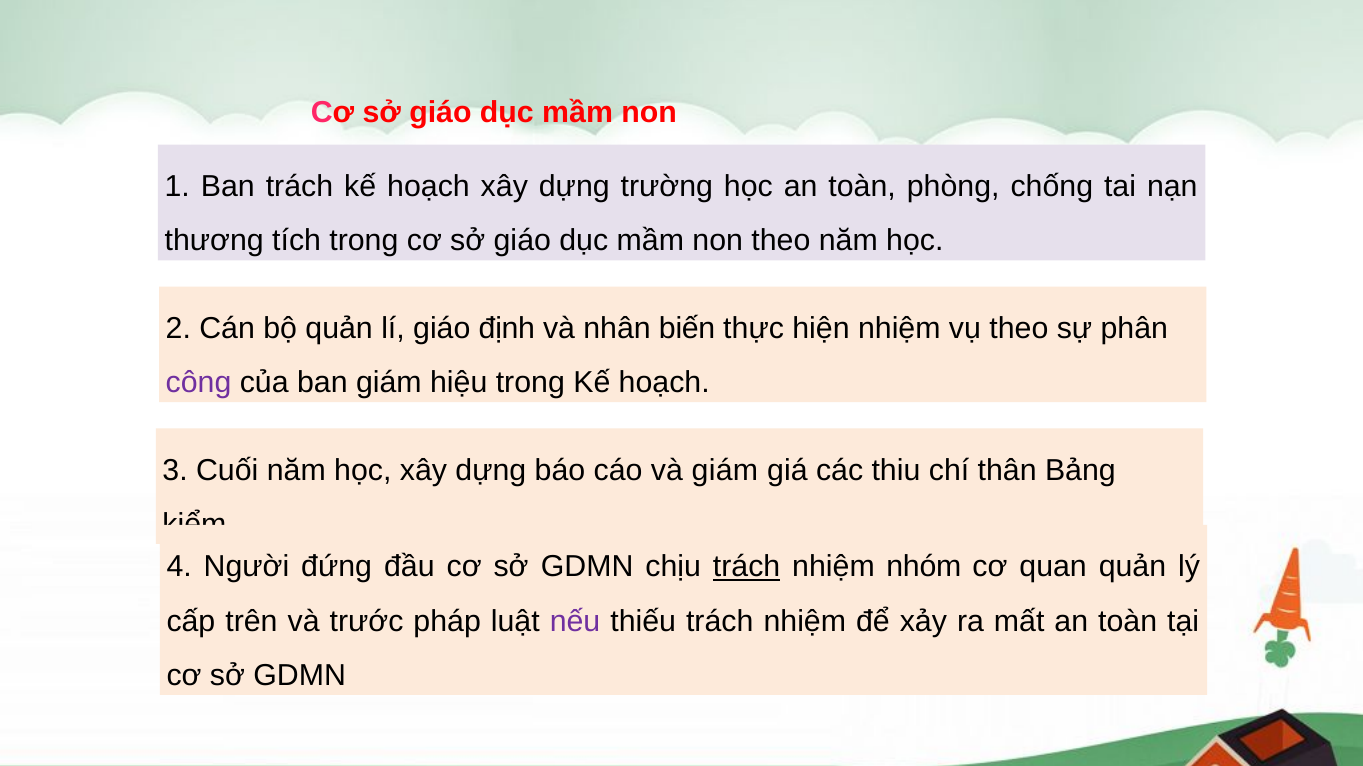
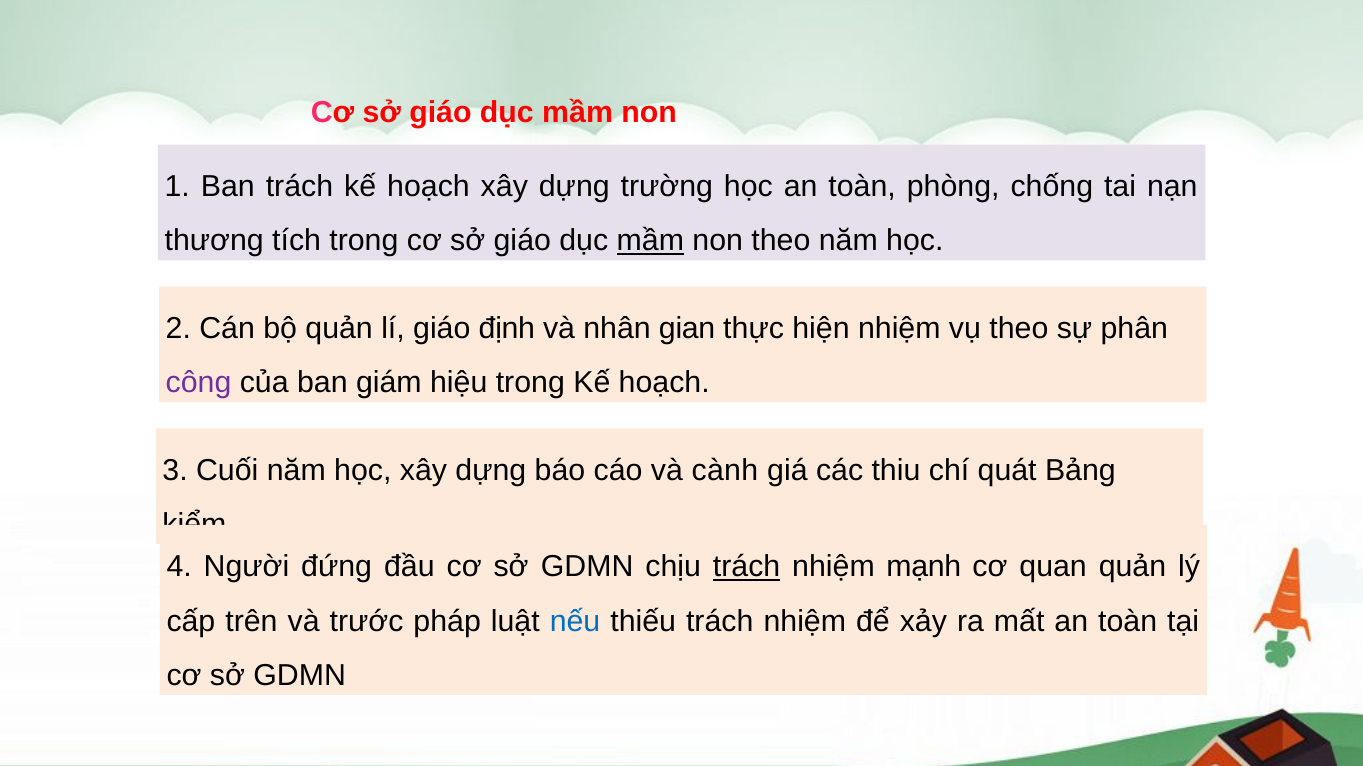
mầm at (650, 241) underline: none -> present
biến: biến -> gian
và giám: giám -> cành
thân: thân -> quát
nhóm: nhóm -> mạnh
nếu colour: purple -> blue
